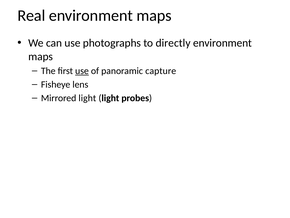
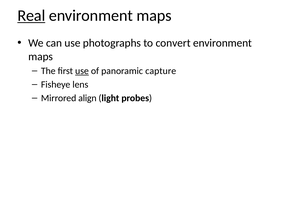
Real underline: none -> present
directly: directly -> convert
Mirrored light: light -> align
